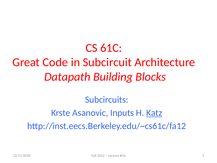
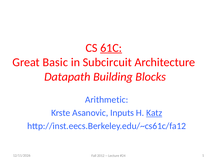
61C underline: none -> present
Code: Code -> Basic
Subcircuits: Subcircuits -> Arithmetic
